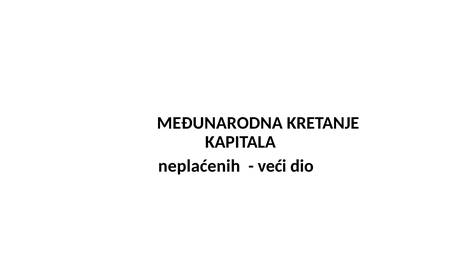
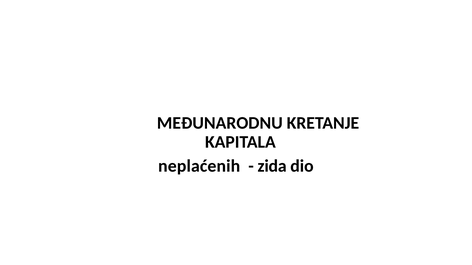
MEĐUNARODNA: MEĐUNARODNA -> MEĐUNARODNU
veći: veći -> zida
